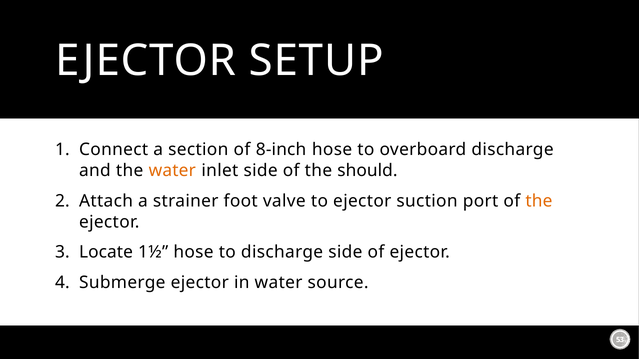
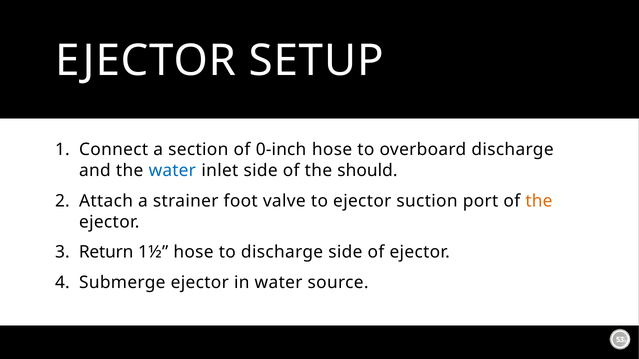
8-inch: 8-inch -> 0-inch
water at (172, 171) colour: orange -> blue
Locate: Locate -> Return
